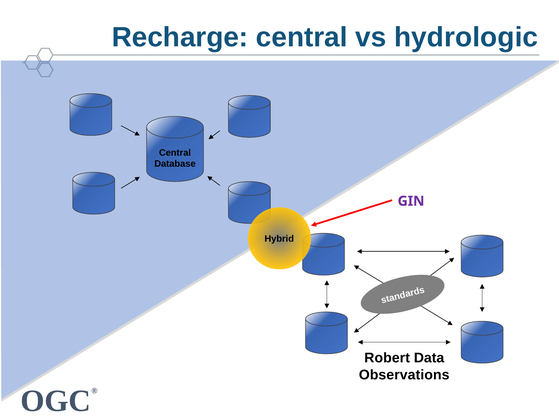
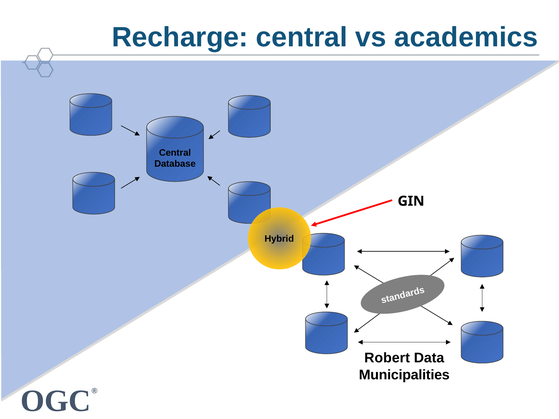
hydrologic: hydrologic -> academics
GIN colour: purple -> black
Observations: Observations -> Municipalities
